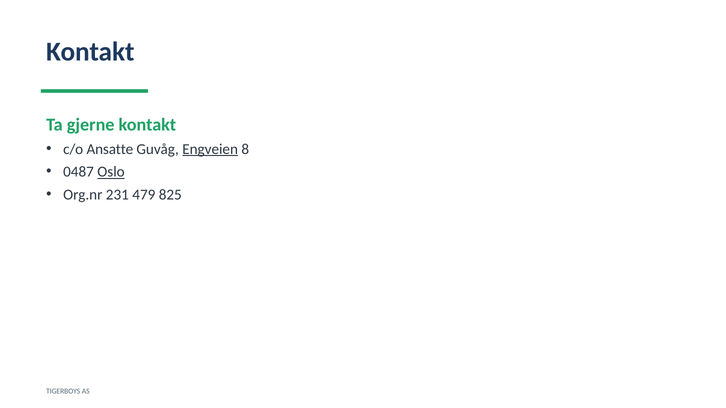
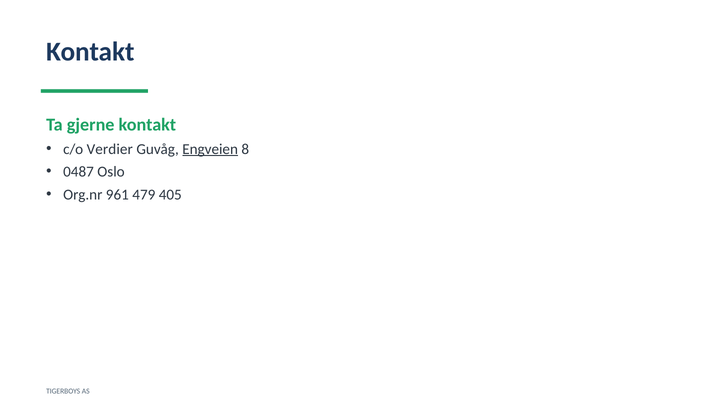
Ansatte: Ansatte -> Verdier
Oslo underline: present -> none
231: 231 -> 961
825: 825 -> 405
